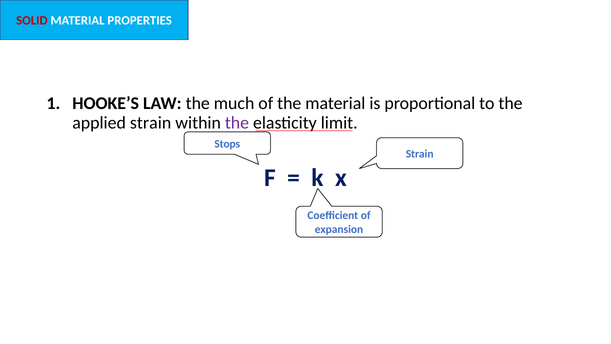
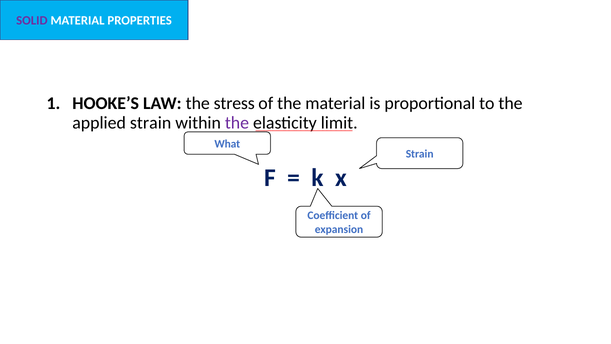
SOLID colour: red -> purple
much: much -> stress
Stops: Stops -> What
